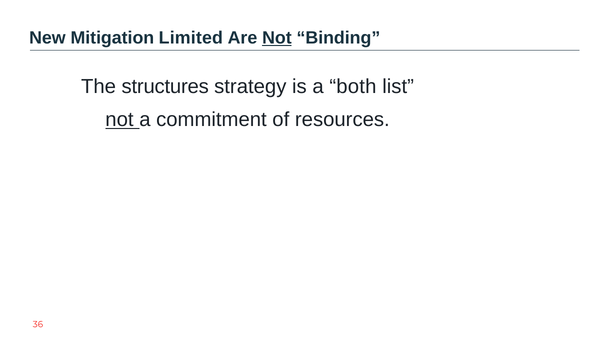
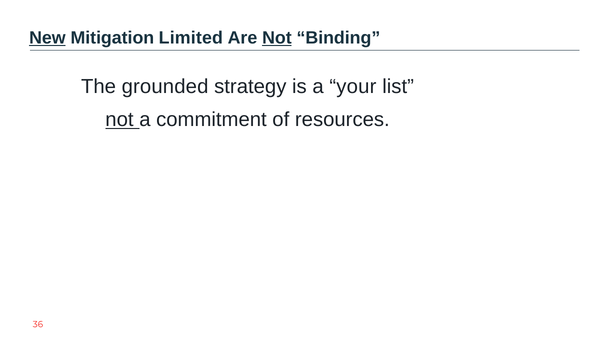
New underline: none -> present
structures: structures -> grounded
both: both -> your
